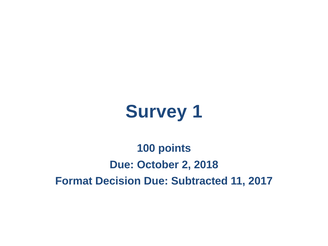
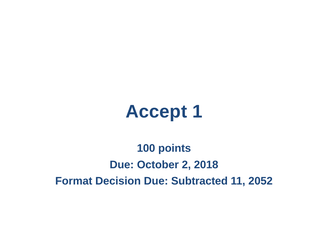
Survey: Survey -> Accept
2017: 2017 -> 2052
